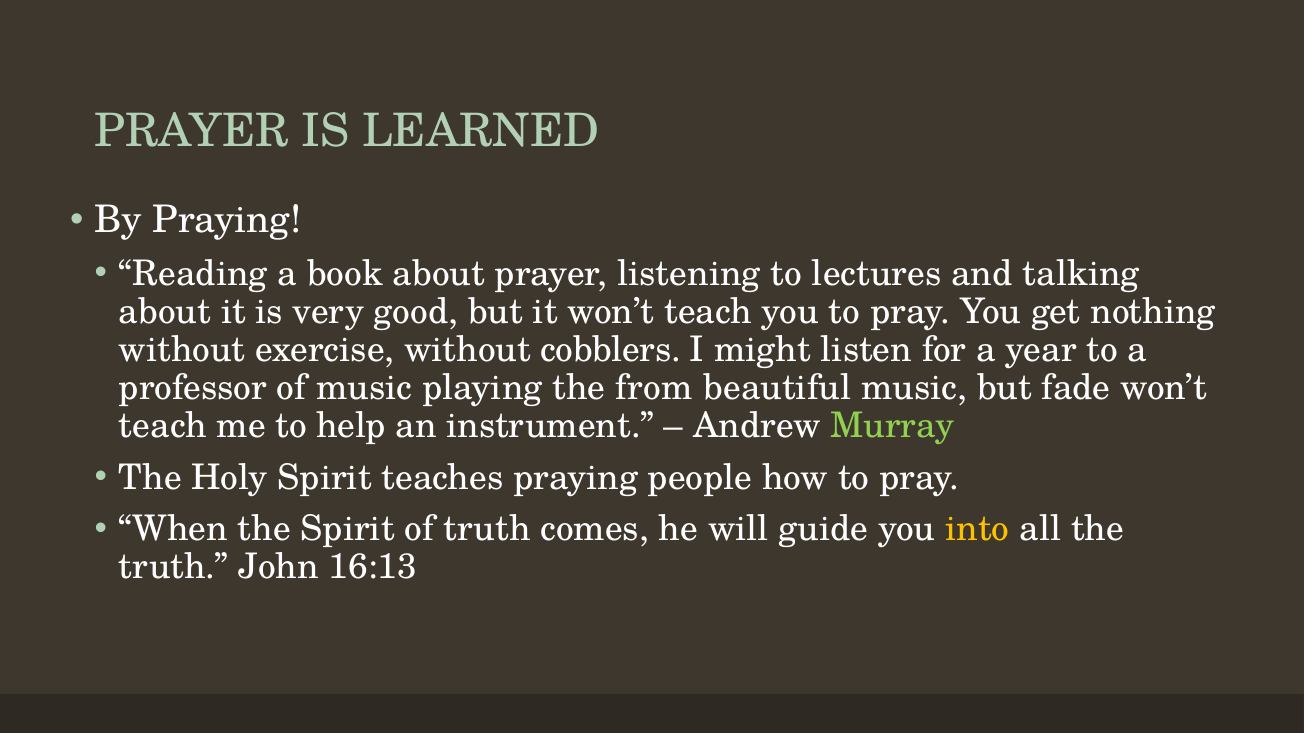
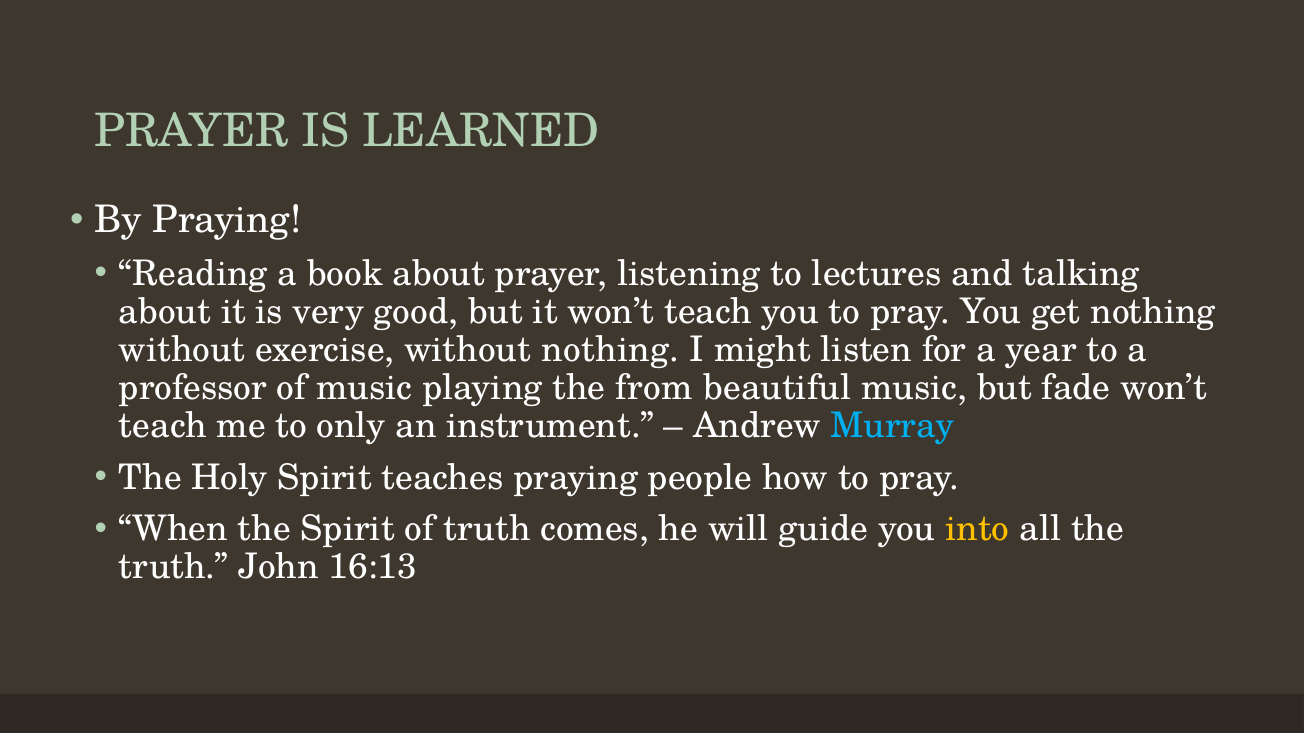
without cobblers: cobblers -> nothing
help: help -> only
Murray colour: light green -> light blue
